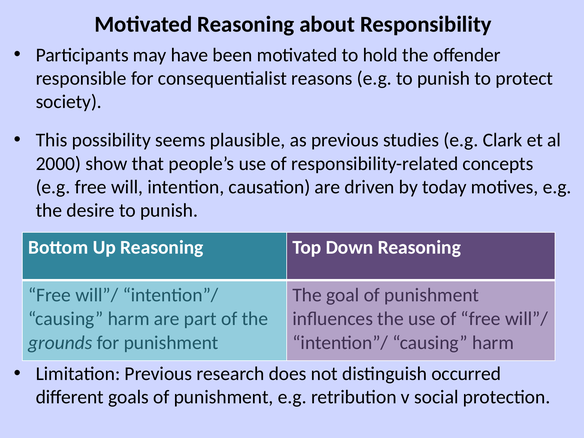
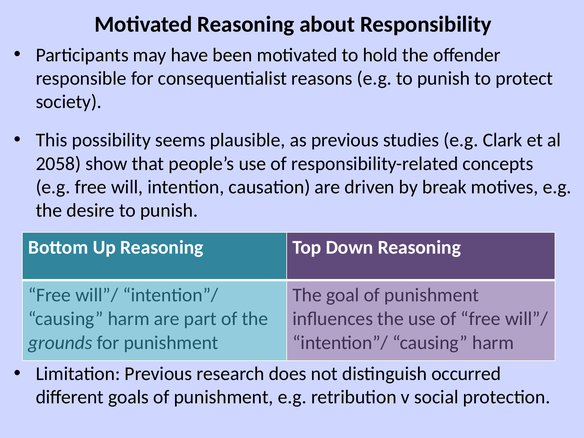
2000: 2000 -> 2058
today: today -> break
